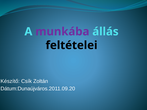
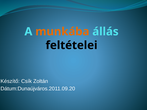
munkába colour: purple -> orange
